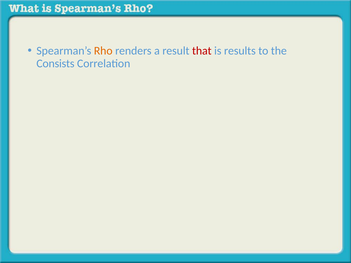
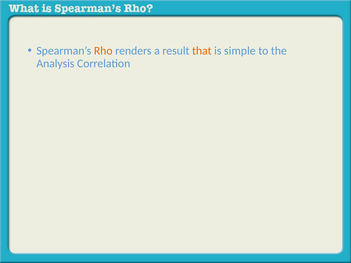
that colour: red -> orange
results: results -> simple
Consists: Consists -> Analysis
